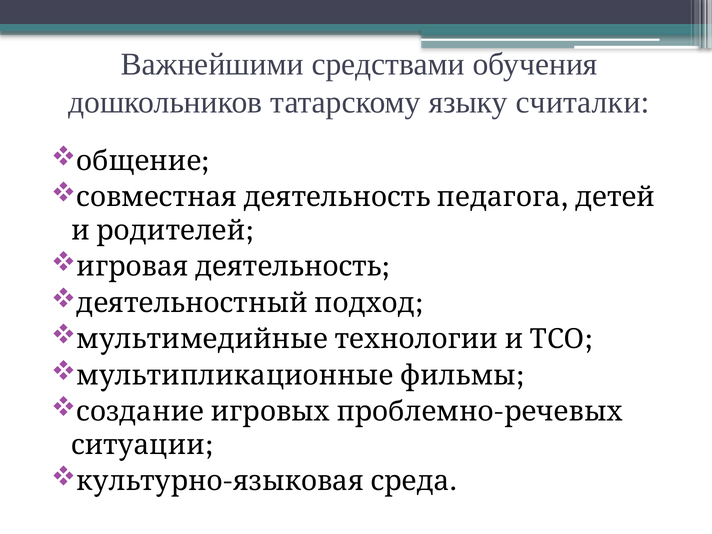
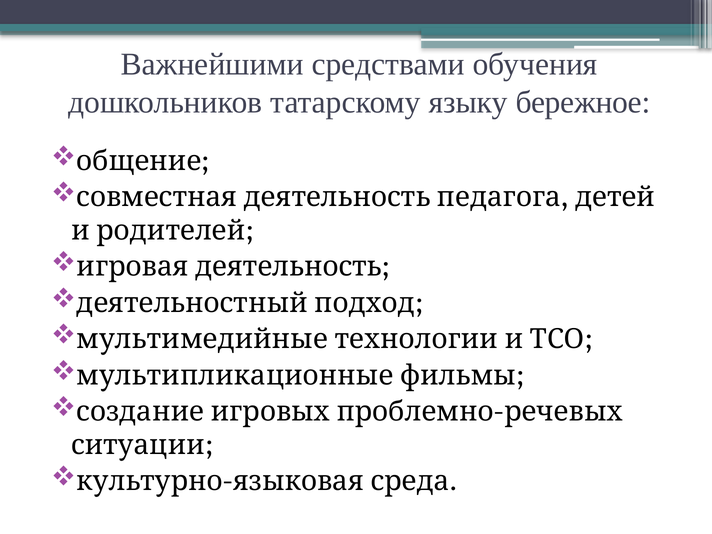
считалки: считалки -> бережное
